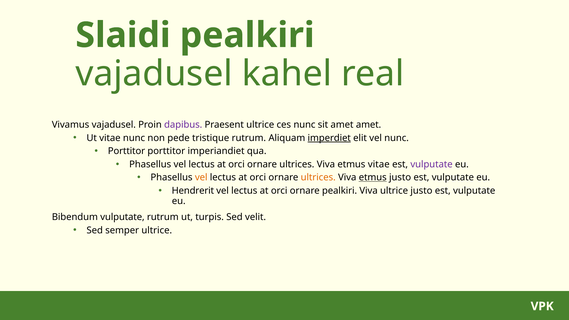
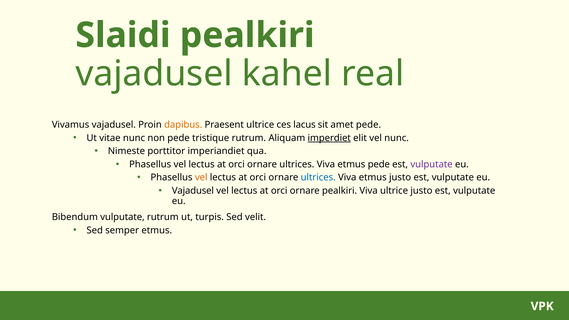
dapibus colour: purple -> orange
ces nunc: nunc -> lacus
amet amet: amet -> pede
Porttitor at (126, 151): Porttitor -> Nimeste
etmus vitae: vitae -> pede
ultrices at (318, 178) colour: orange -> blue
etmus at (373, 178) underline: present -> none
Hendrerit at (193, 191): Hendrerit -> Vajadusel
semper ultrice: ultrice -> etmus
